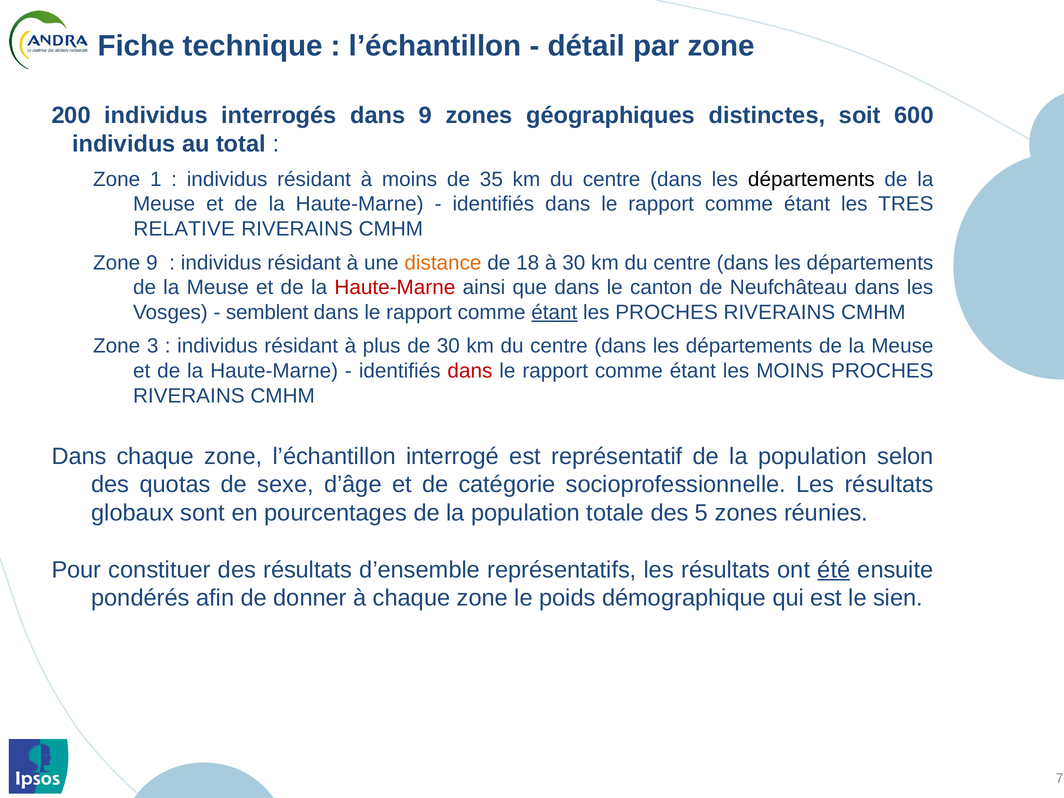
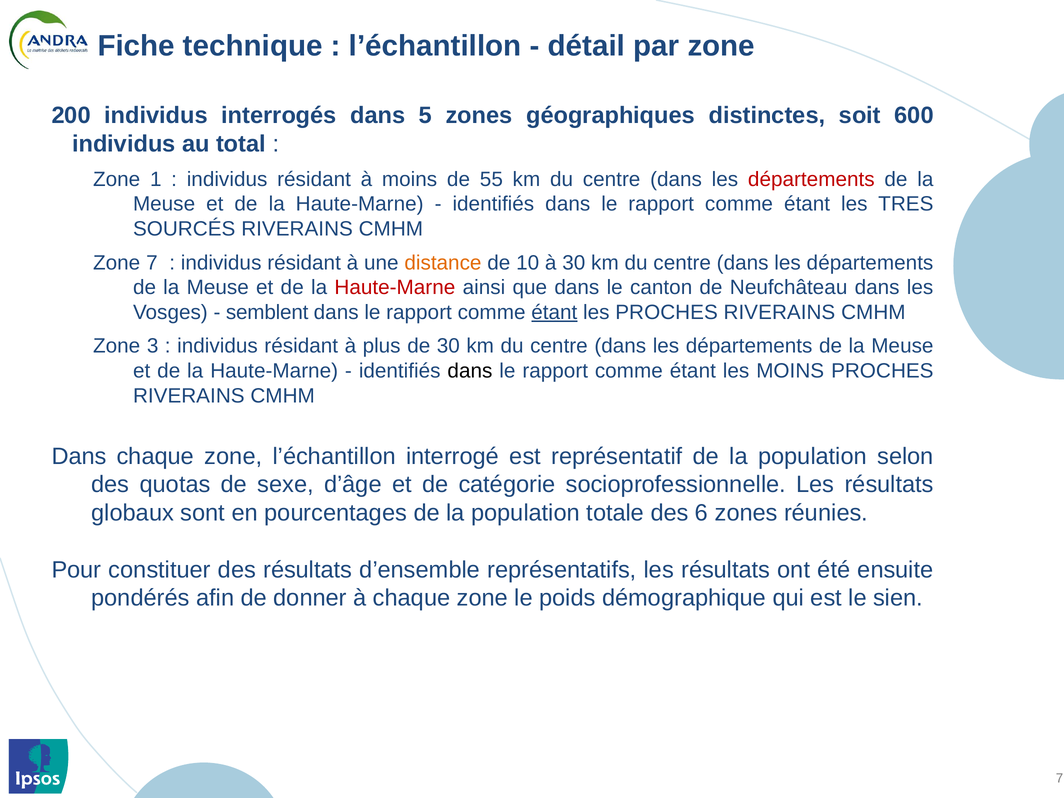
dans 9: 9 -> 5
35: 35 -> 55
départements at (811, 179) colour: black -> red
RELATIVE: RELATIVE -> SOURCÉS
Zone 9: 9 -> 7
18: 18 -> 10
dans at (470, 371) colour: red -> black
5: 5 -> 6
été underline: present -> none
